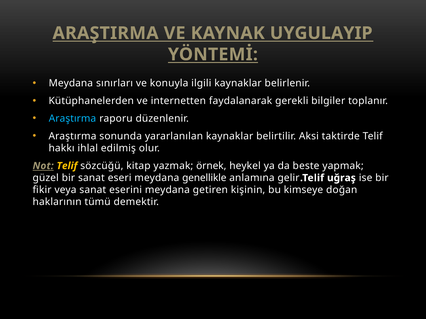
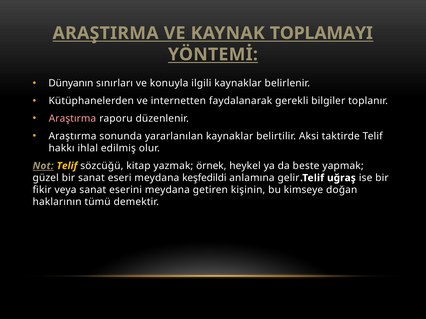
UYGULAYIP: UYGULAYIP -> TOPLAMAYI
Meydana at (71, 83): Meydana -> Dünyanın
Araştırma at (72, 119) colour: light blue -> pink
genellikle: genellikle -> keşfedildi
